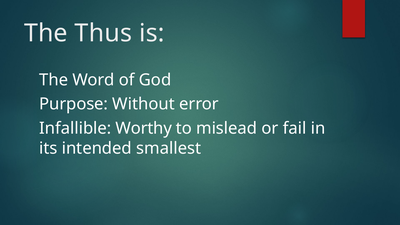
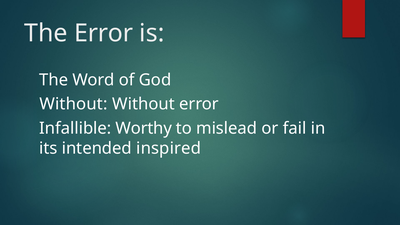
The Thus: Thus -> Error
Purpose at (74, 104): Purpose -> Without
smallest: smallest -> inspired
